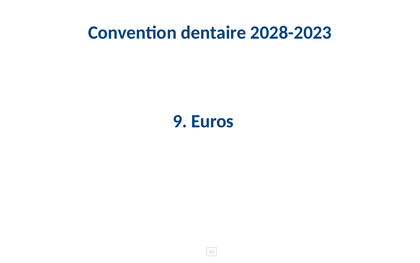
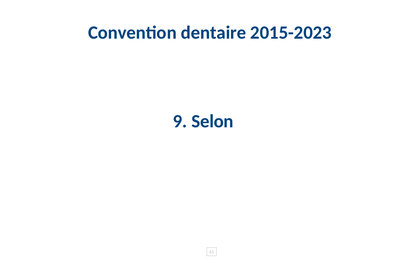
2028-2023: 2028-2023 -> 2015-2023
Euros: Euros -> Selon
